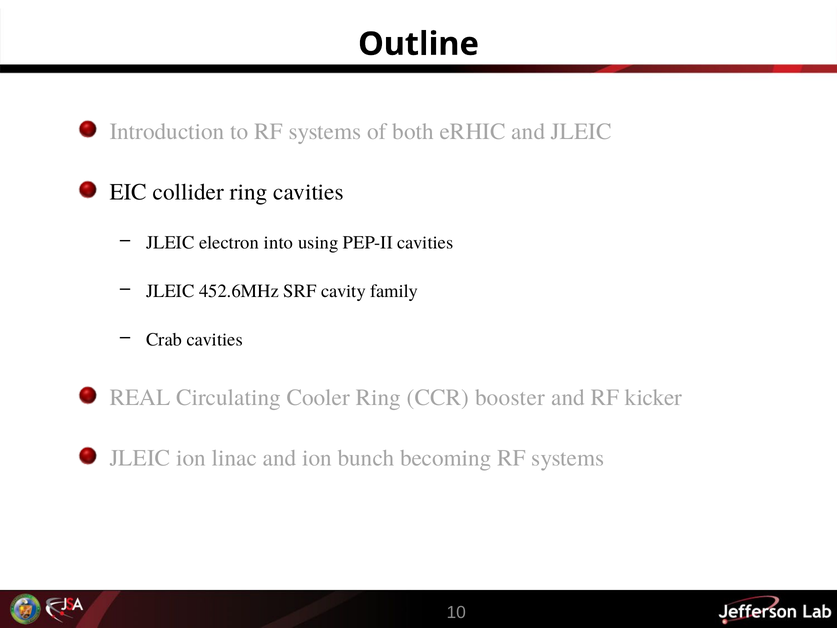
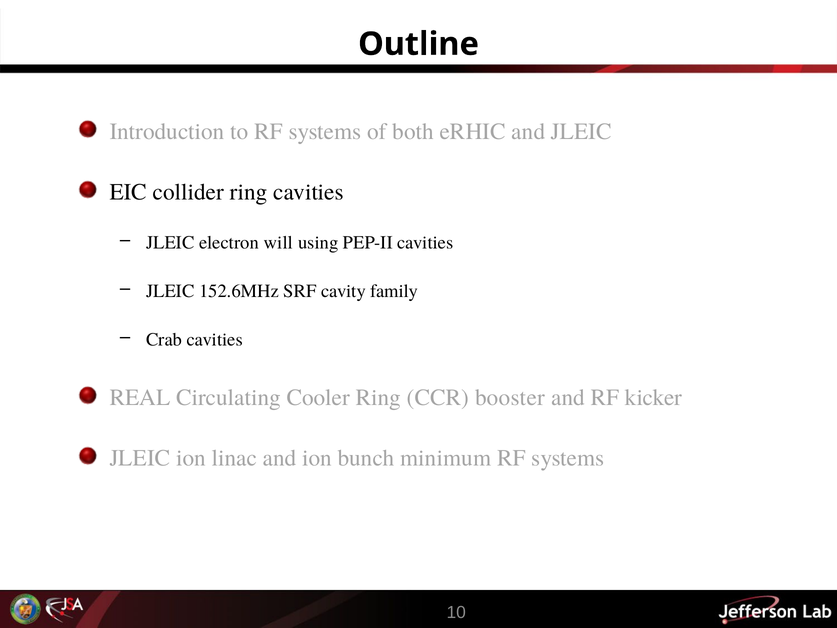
into: into -> will
452.6MHz: 452.6MHz -> 152.6MHz
becoming: becoming -> minimum
